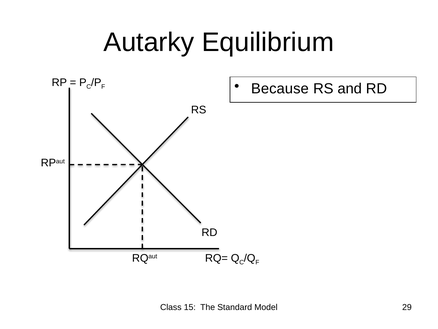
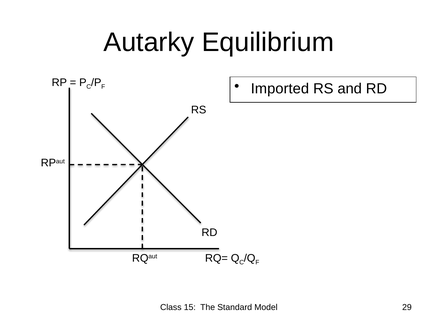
Because: Because -> Imported
